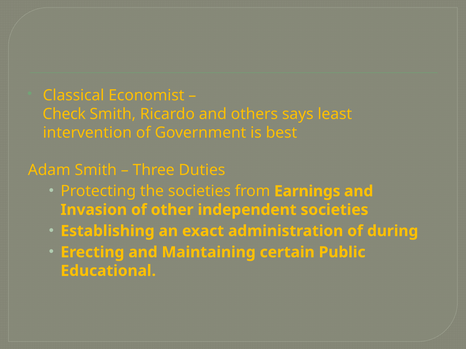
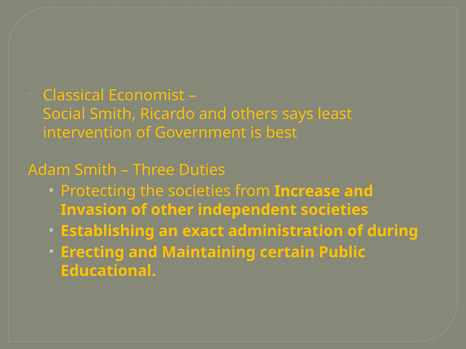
Check: Check -> Social
Earnings: Earnings -> Increase
